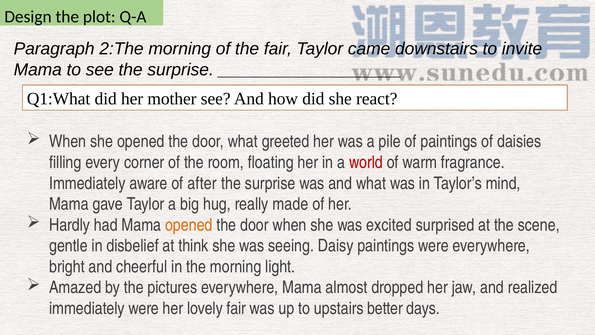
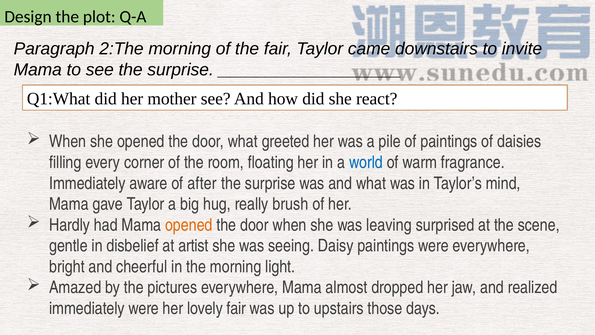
world colour: red -> blue
made: made -> brush
excited: excited -> leaving
think: think -> artist
better: better -> those
